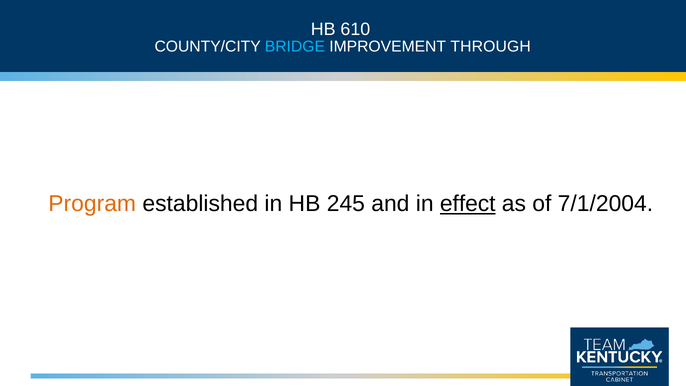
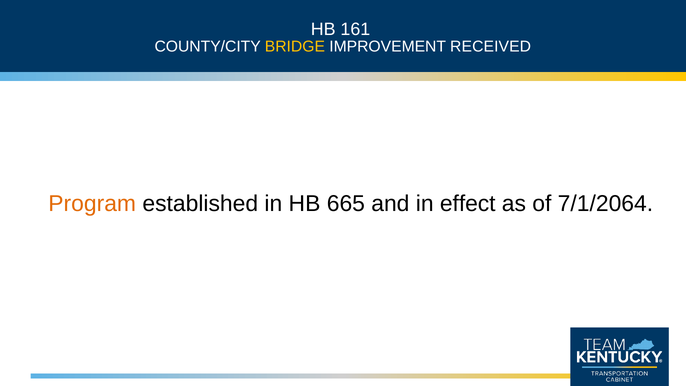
610: 610 -> 161
BRIDGE colour: light blue -> yellow
THROUGH: THROUGH -> RECEIVED
245: 245 -> 665
effect underline: present -> none
7/1/2004: 7/1/2004 -> 7/1/2064
